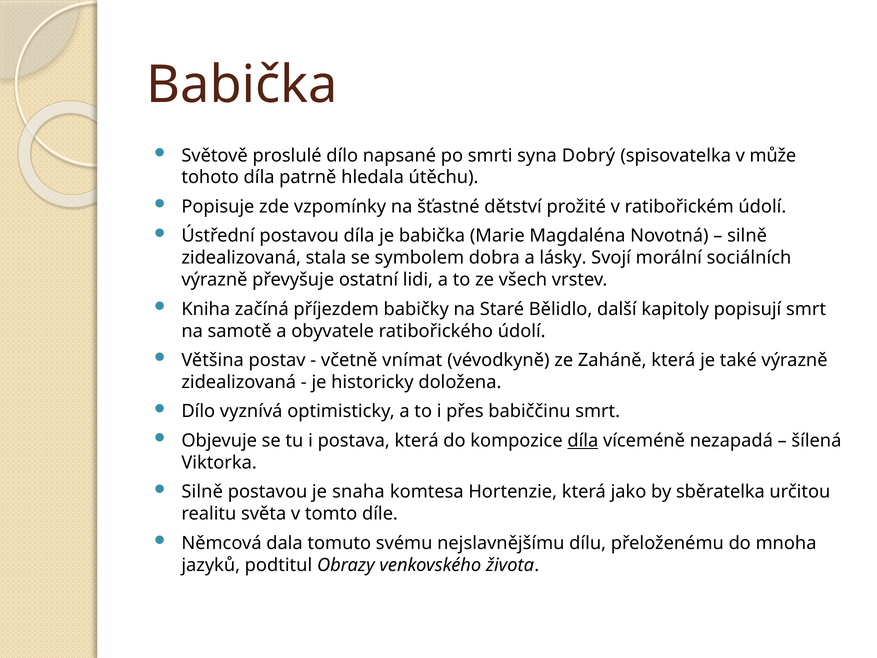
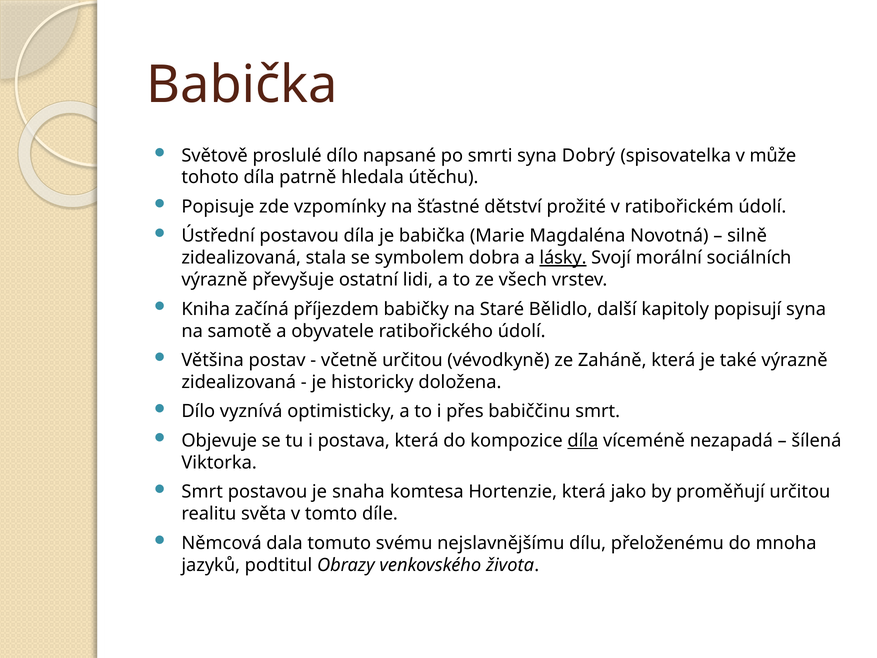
lásky underline: none -> present
popisují smrt: smrt -> syna
včetně vnímat: vnímat -> určitou
Silně at (202, 492): Silně -> Smrt
sběratelka: sběratelka -> proměňují
